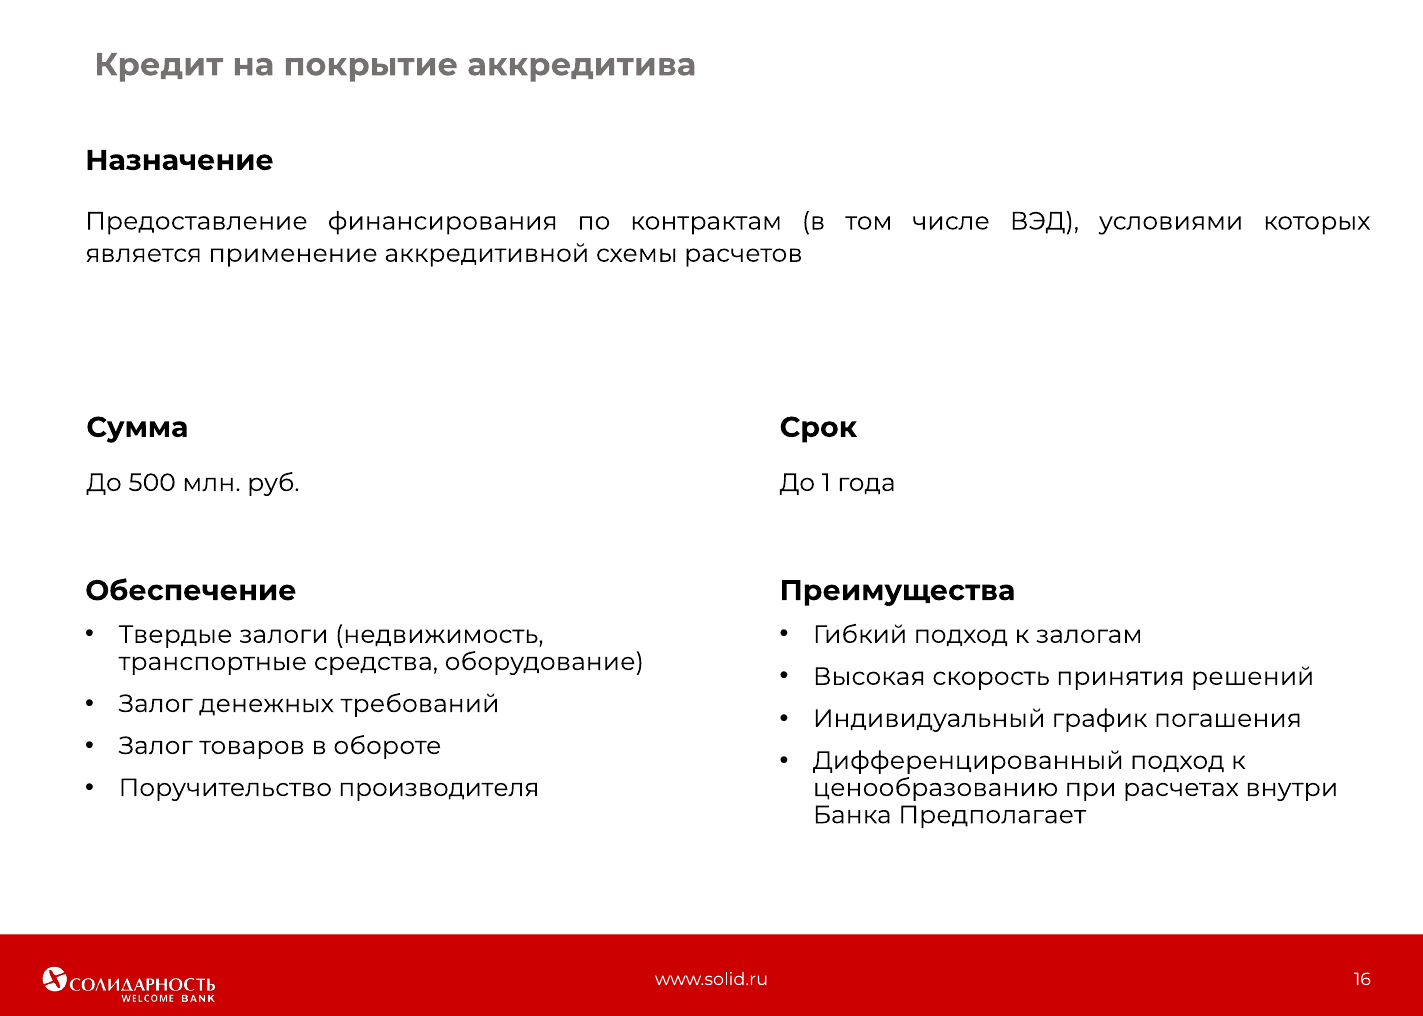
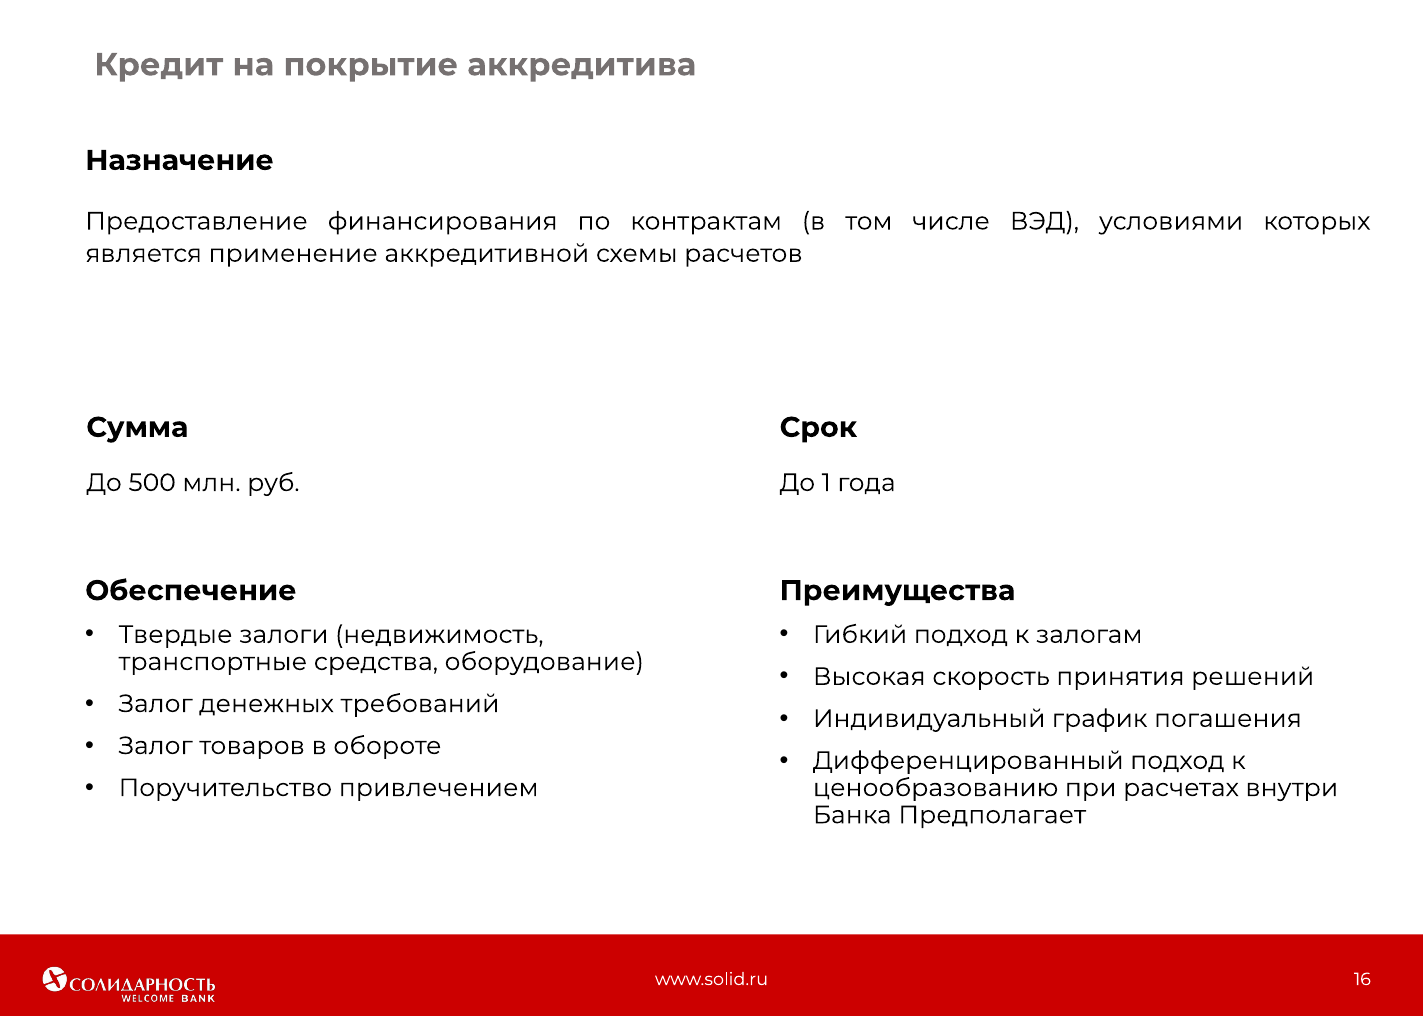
производителя: производителя -> привлечением
